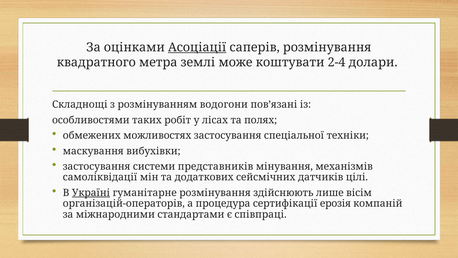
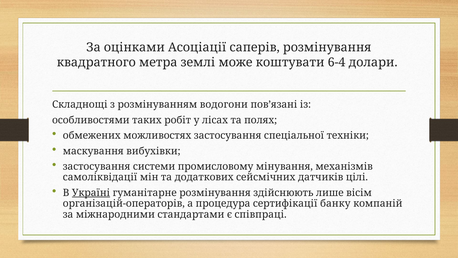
Асоціації underline: present -> none
2-4: 2-4 -> 6-4
представників: представників -> промисловому
ерозія: ерозія -> банку
